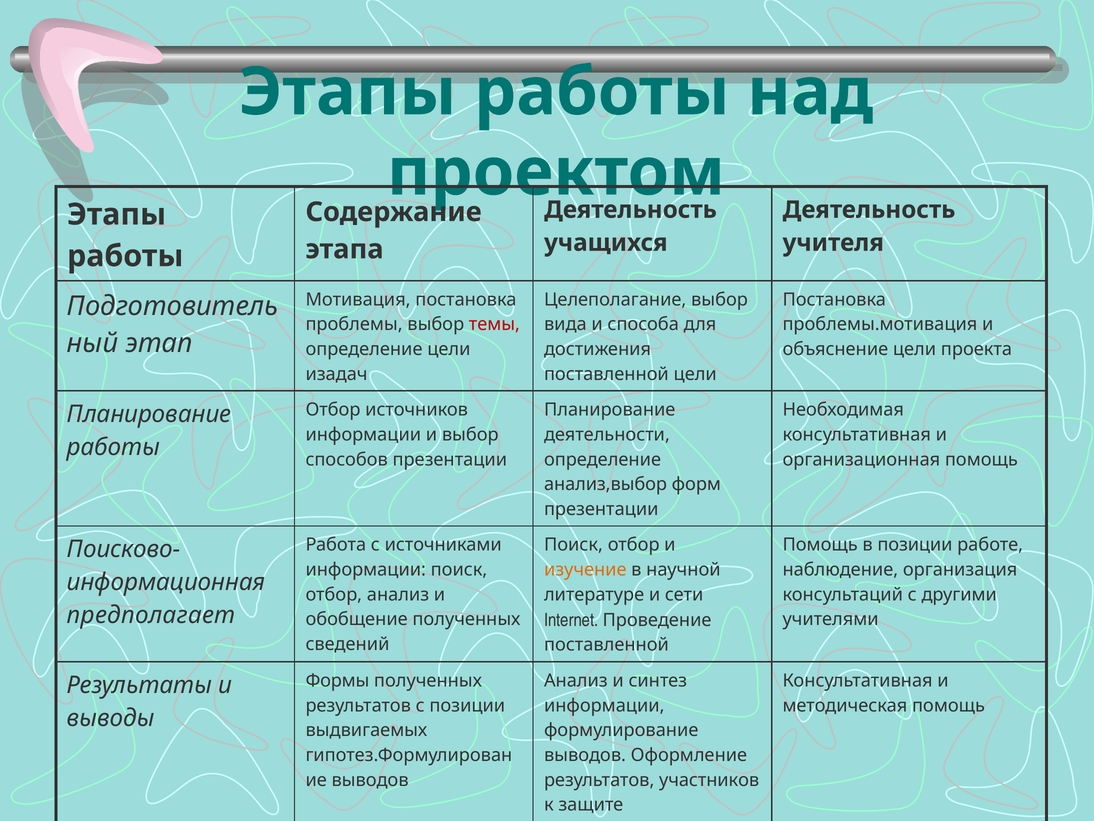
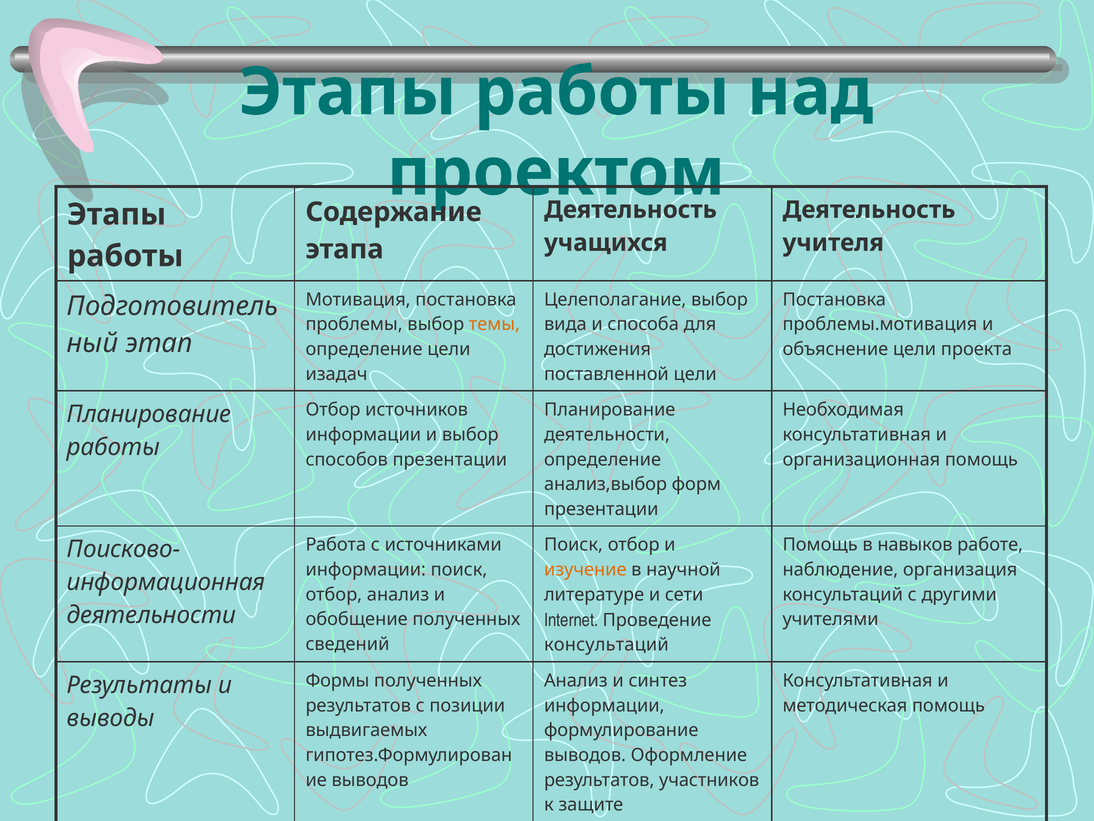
темы colour: red -> orange
в позиции: позиции -> навыков
предполагает at (151, 615): предполагает -> деятельности
поставленной at (606, 645): поставленной -> консультаций
